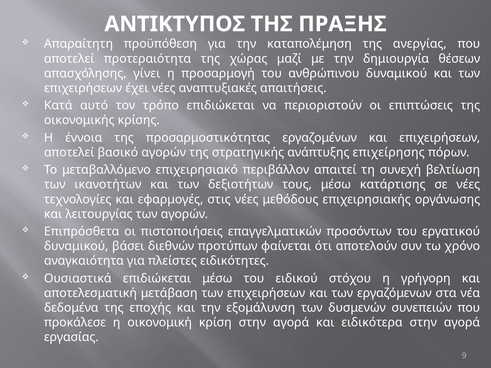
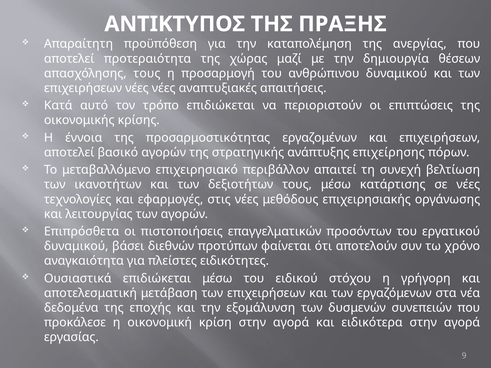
απασχόλησης γίνει: γίνει -> τους
επιχειρήσεων έχει: έχει -> νέες
